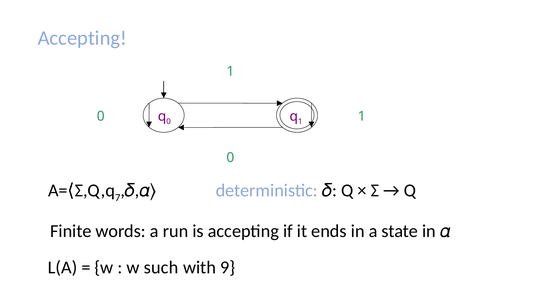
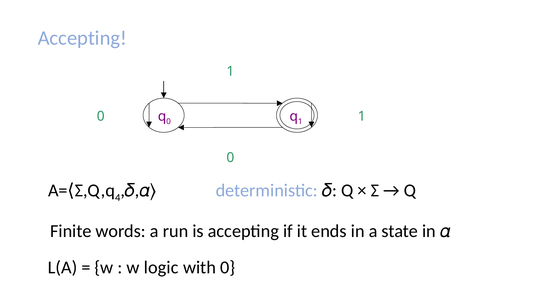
7: 7 -> 4
such: such -> logic
with 9: 9 -> 0
